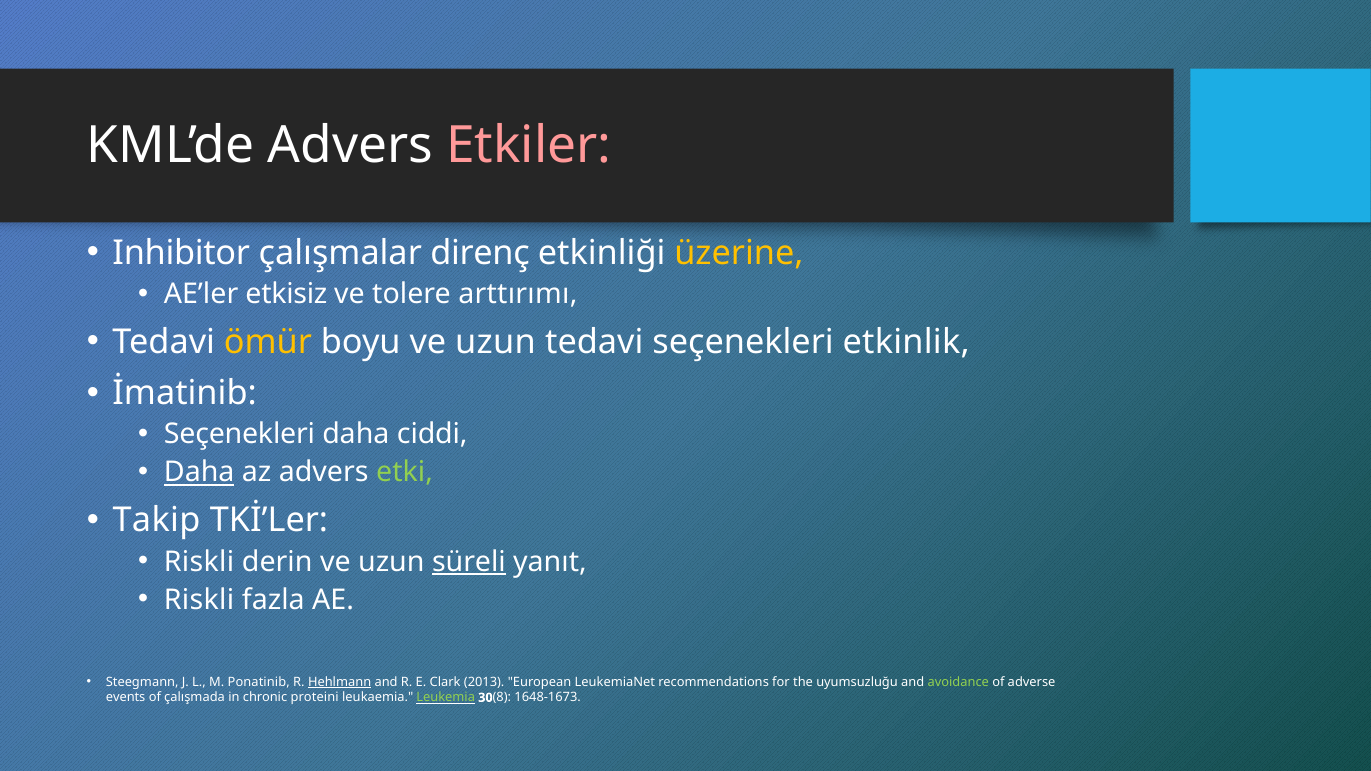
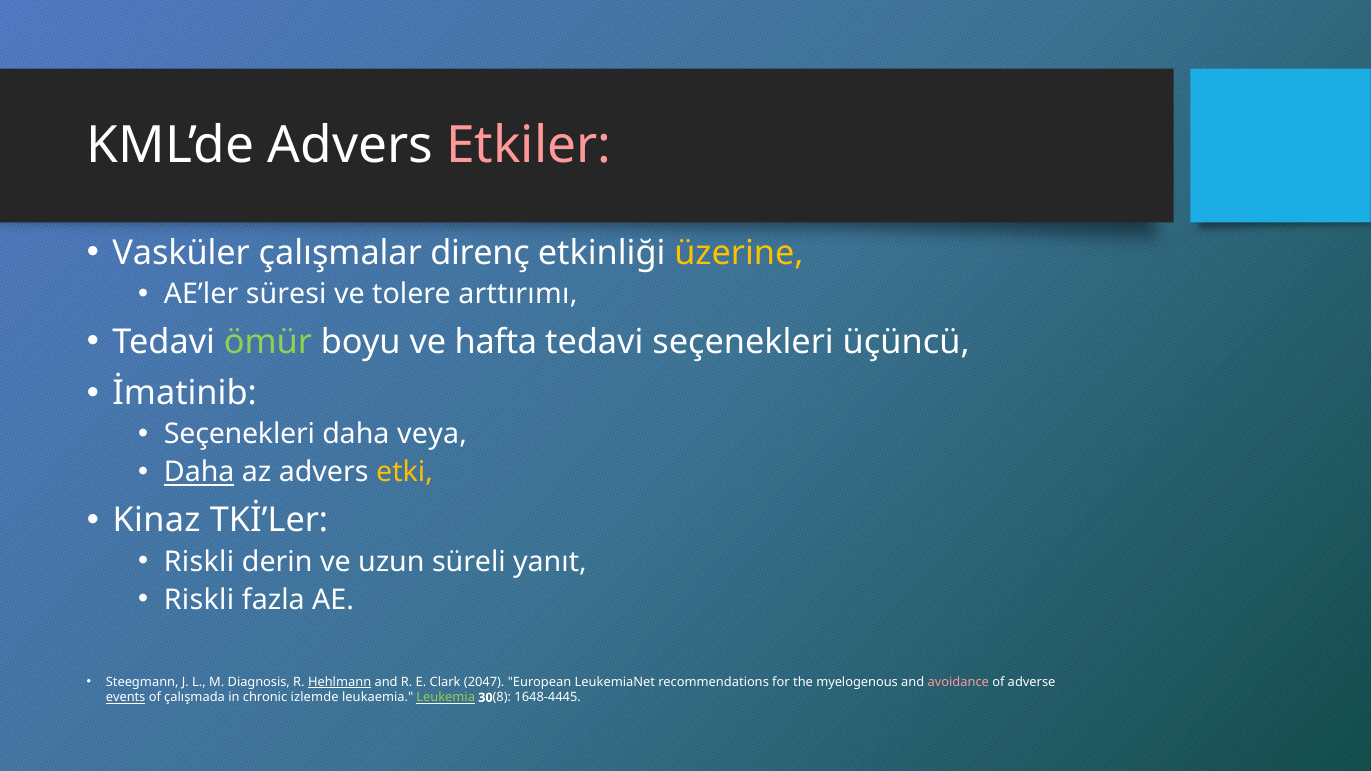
Inhibitor: Inhibitor -> Vasküler
etkisiz: etkisiz -> süresi
ömür colour: yellow -> light green
boyu ve uzun: uzun -> hafta
etkinlik: etkinlik -> üçüncü
ciddi: ciddi -> veya
etki colour: light green -> yellow
Takip: Takip -> Kinaz
süreli underline: present -> none
Ponatinib: Ponatinib -> Diagnosis
2013: 2013 -> 2047
uyumsuzluğu: uyumsuzluğu -> myelogenous
avoidance colour: light green -> pink
events underline: none -> present
proteini: proteini -> izlemde
1648-1673: 1648-1673 -> 1648-4445
